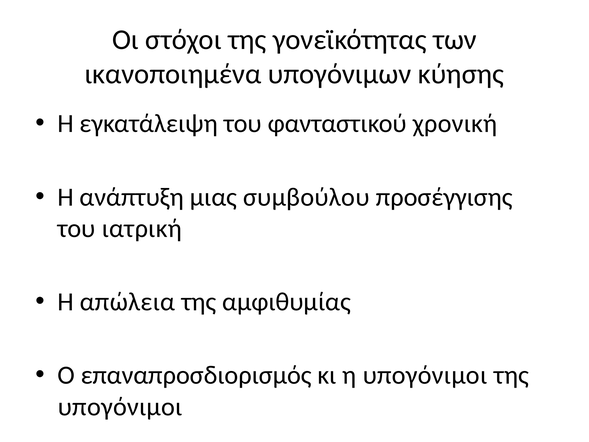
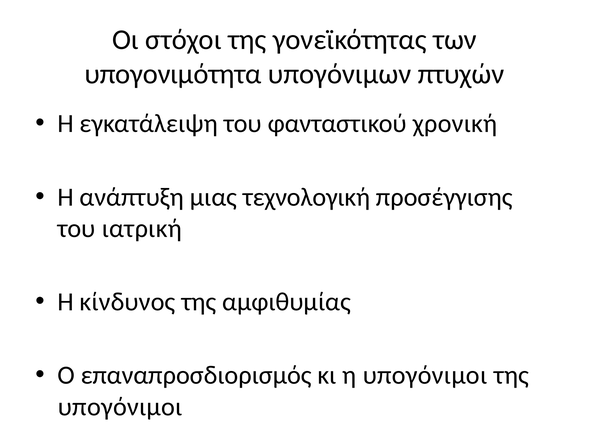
ικανοποιημένα: ικανοποιημένα -> υπογονιμότητα
κύησης: κύησης -> πτυχών
συμβούλου: συμβούλου -> τεχνολογική
απώλεια: απώλεια -> κίνδυνος
